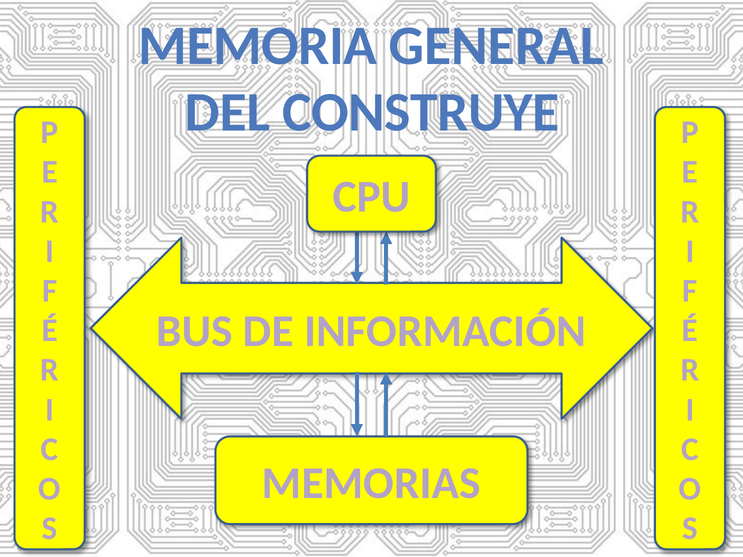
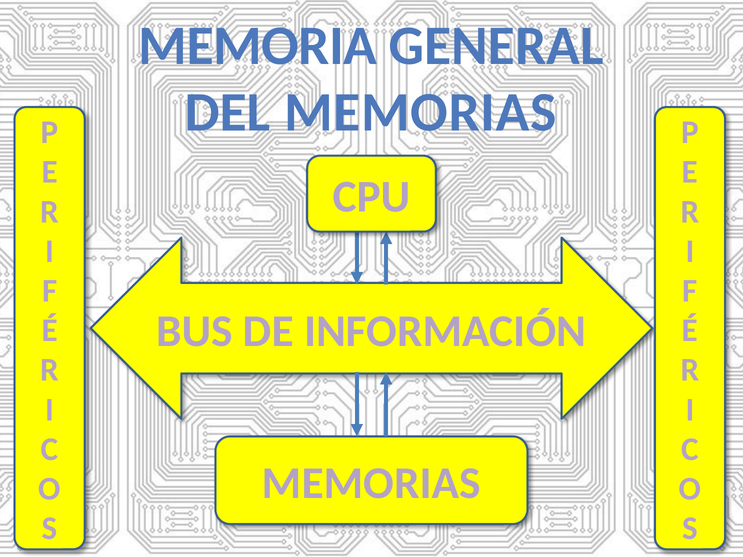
DEL CONSTRUYE: CONSTRUYE -> MEMORIAS
